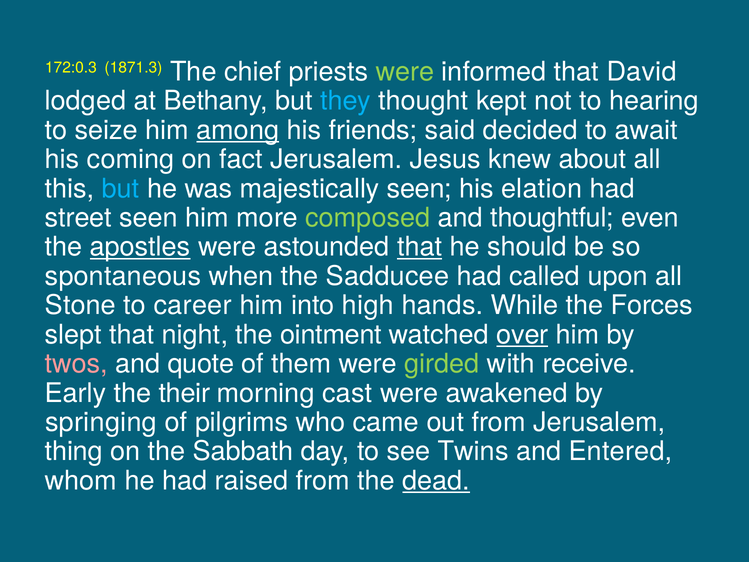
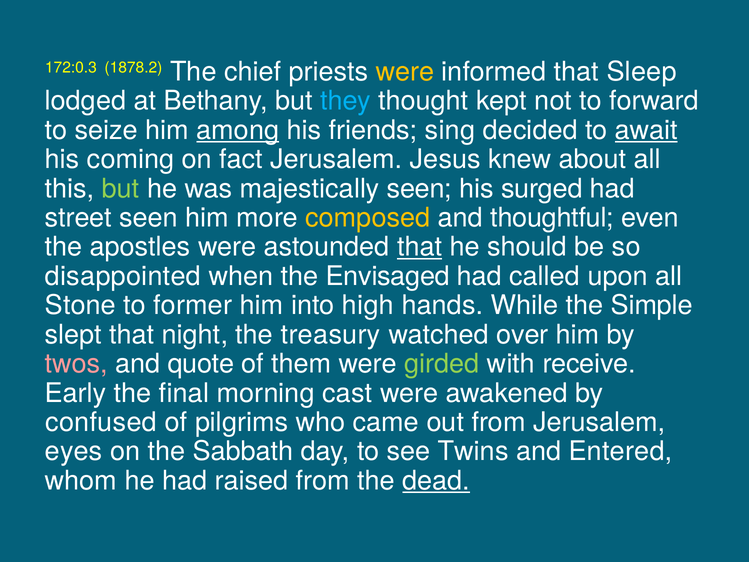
1871.3: 1871.3 -> 1878.2
were at (405, 72) colour: light green -> yellow
David: David -> Sleep
hearing: hearing -> forward
said: said -> sing
await underline: none -> present
but at (121, 189) colour: light blue -> light green
elation: elation -> surged
composed colour: light green -> yellow
apostles underline: present -> none
spontaneous: spontaneous -> disappointed
Sadducee: Sadducee -> Envisaged
career: career -> former
Forces: Forces -> Simple
ointment: ointment -> treasury
over underline: present -> none
their: their -> final
springing: springing -> confused
thing: thing -> eyes
